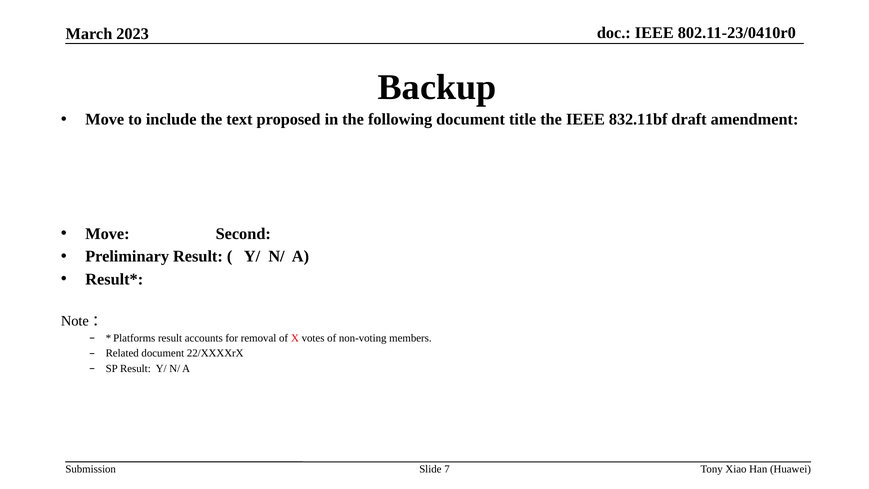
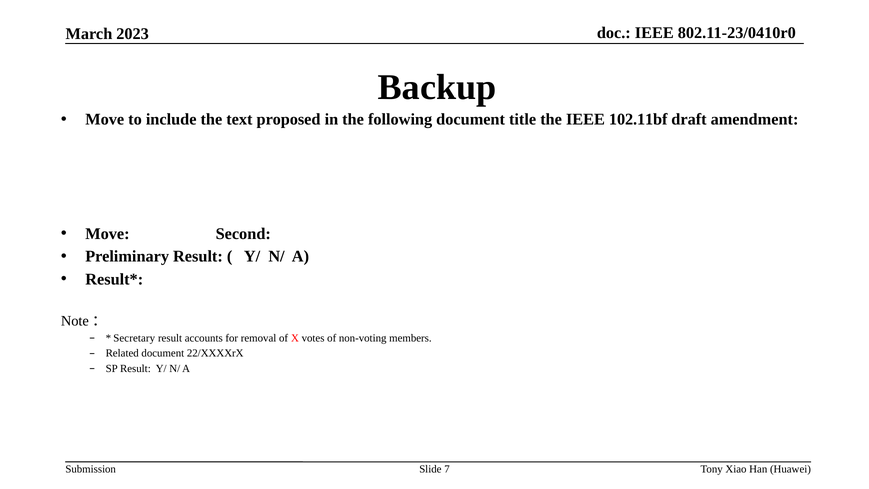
832.11bf: 832.11bf -> 102.11bf
Platforms: Platforms -> Secretary
